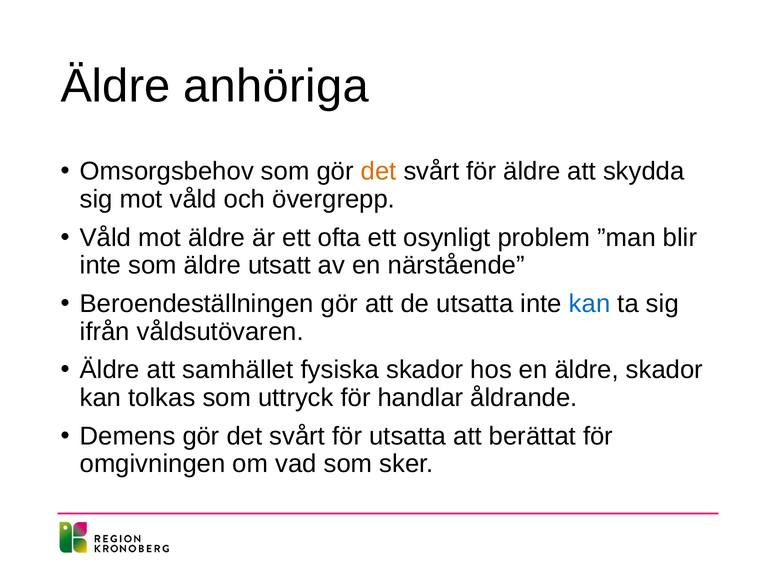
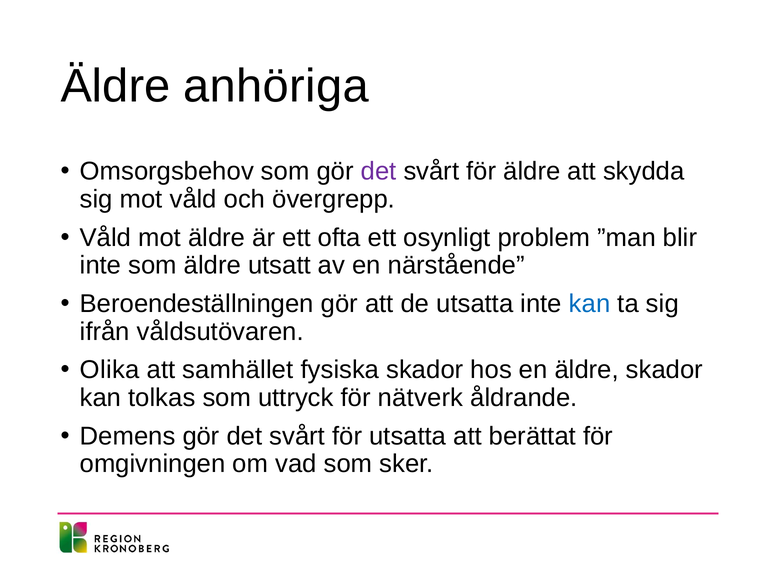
det at (379, 171) colour: orange -> purple
Äldre at (110, 370): Äldre -> Olika
handlar: handlar -> nätverk
